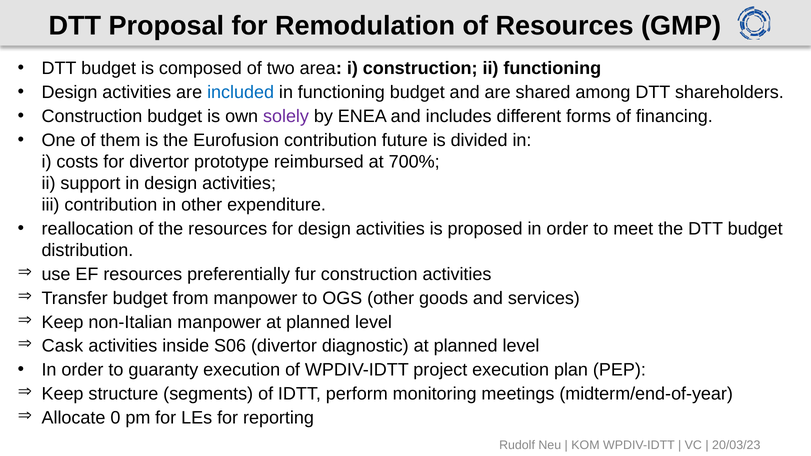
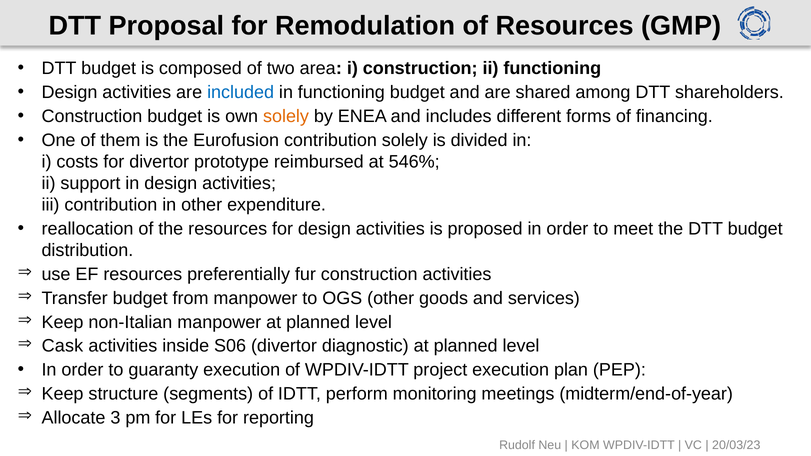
solely at (286, 116) colour: purple -> orange
contribution future: future -> solely
700%: 700% -> 546%
0: 0 -> 3
